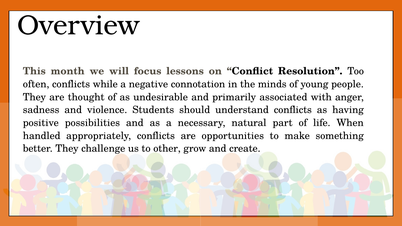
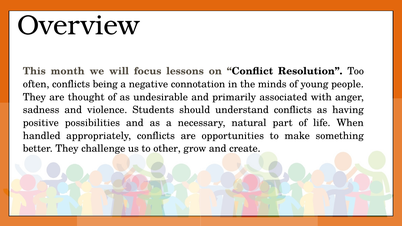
while: while -> being
